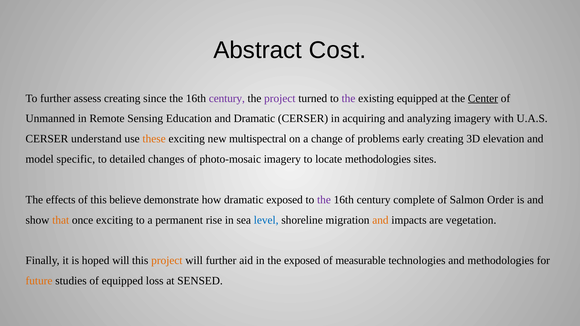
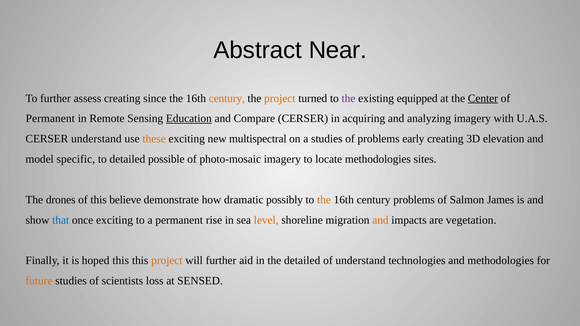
Cost: Cost -> Near
century at (227, 98) colour: purple -> orange
project at (280, 98) colour: purple -> orange
Unmanned at (50, 119): Unmanned -> Permanent
Education underline: none -> present
and Dramatic: Dramatic -> Compare
a change: change -> studies
changes: changes -> possible
effects: effects -> drones
dramatic exposed: exposed -> possibly
the at (324, 200) colour: purple -> orange
century complete: complete -> problems
Order: Order -> James
that colour: orange -> blue
level colour: blue -> orange
hoped will: will -> this
the exposed: exposed -> detailed
of measurable: measurable -> understand
of equipped: equipped -> scientists
